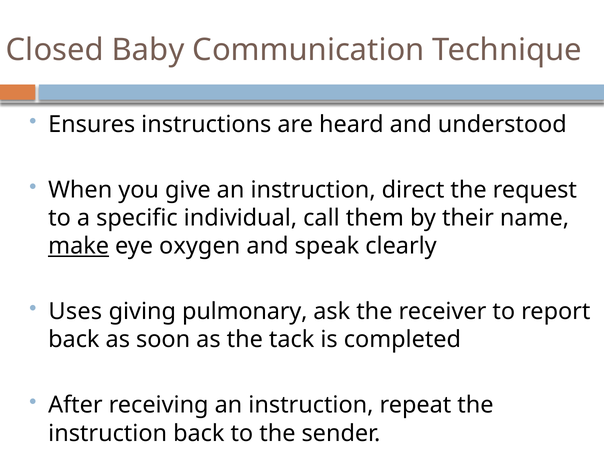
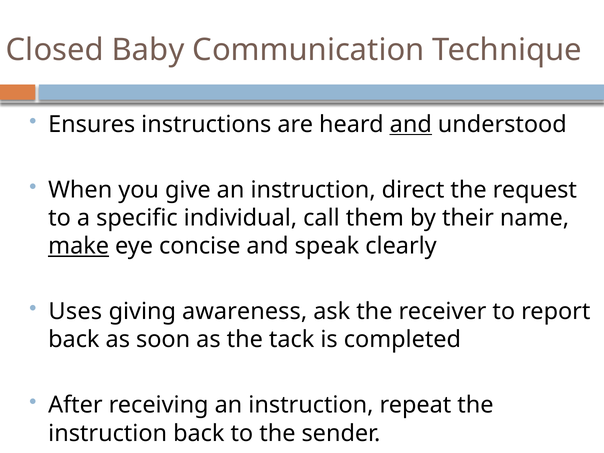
and at (411, 124) underline: none -> present
oxygen: oxygen -> concise
pulmonary: pulmonary -> awareness
